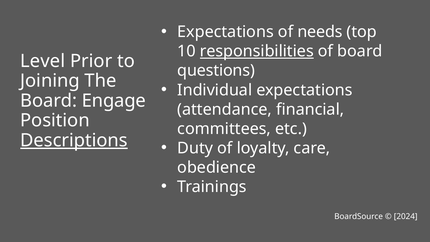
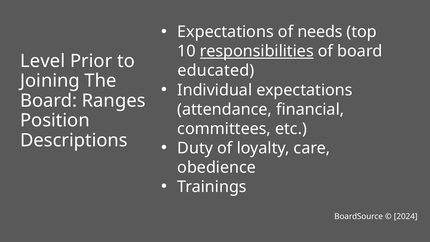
questions: questions -> educated
Engage: Engage -> Ranges
Descriptions underline: present -> none
